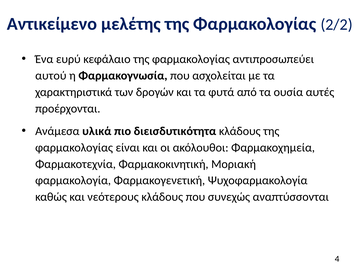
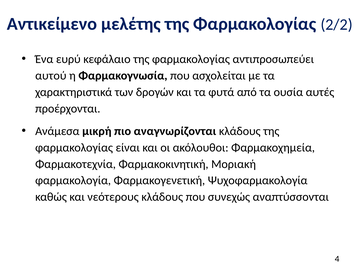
υλικά: υλικά -> μικρή
διεισδυτικότητα: διεισδυτικότητα -> αναγνωρίζονται
